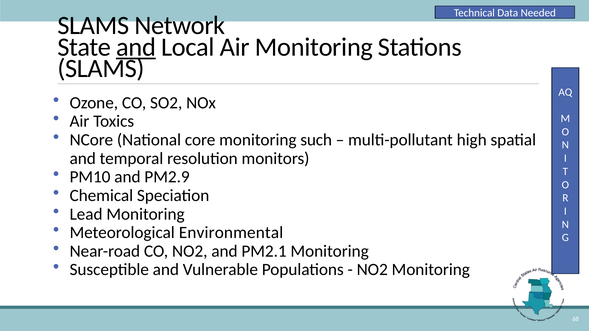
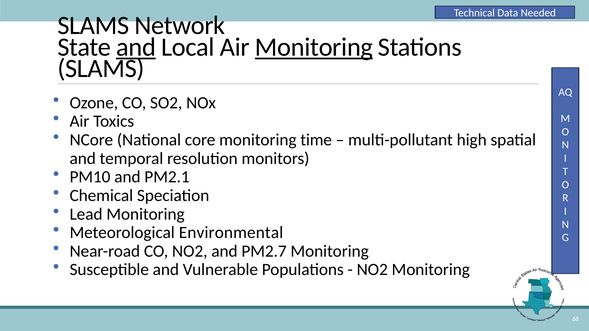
Monitoring at (314, 47) underline: none -> present
such: such -> time
PM2.9: PM2.9 -> PM2.1
PM2.1: PM2.1 -> PM2.7
